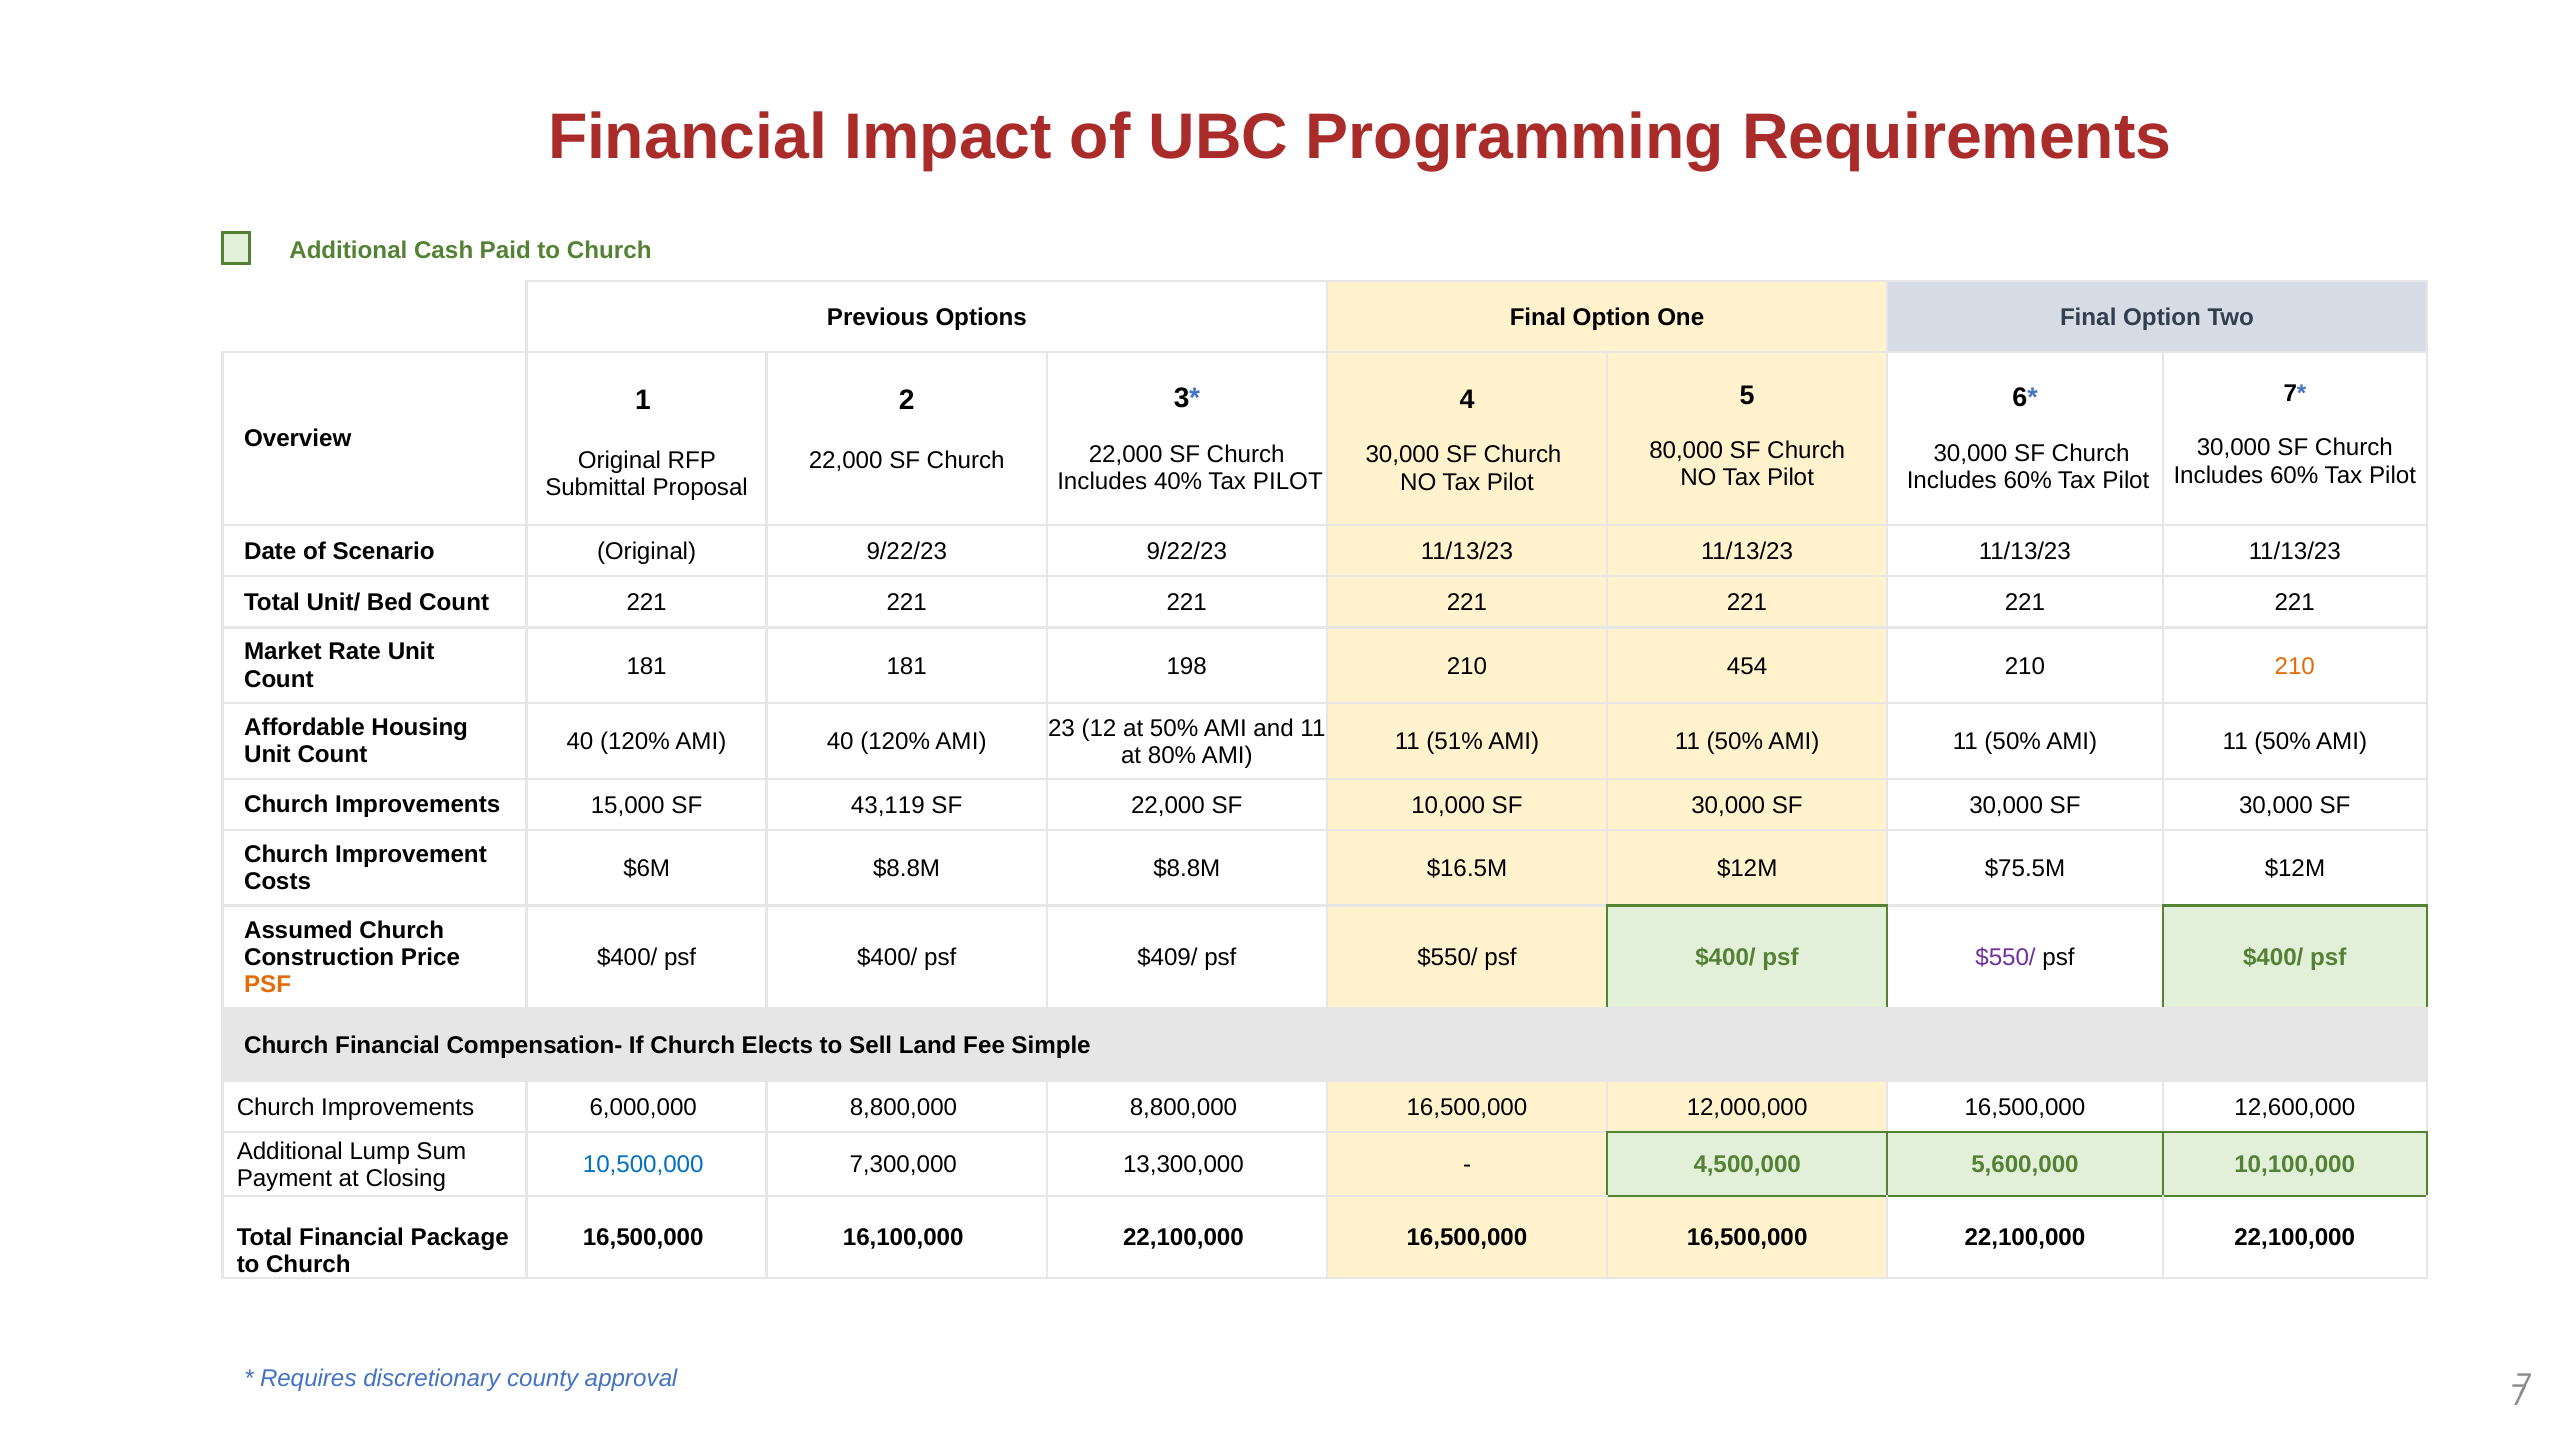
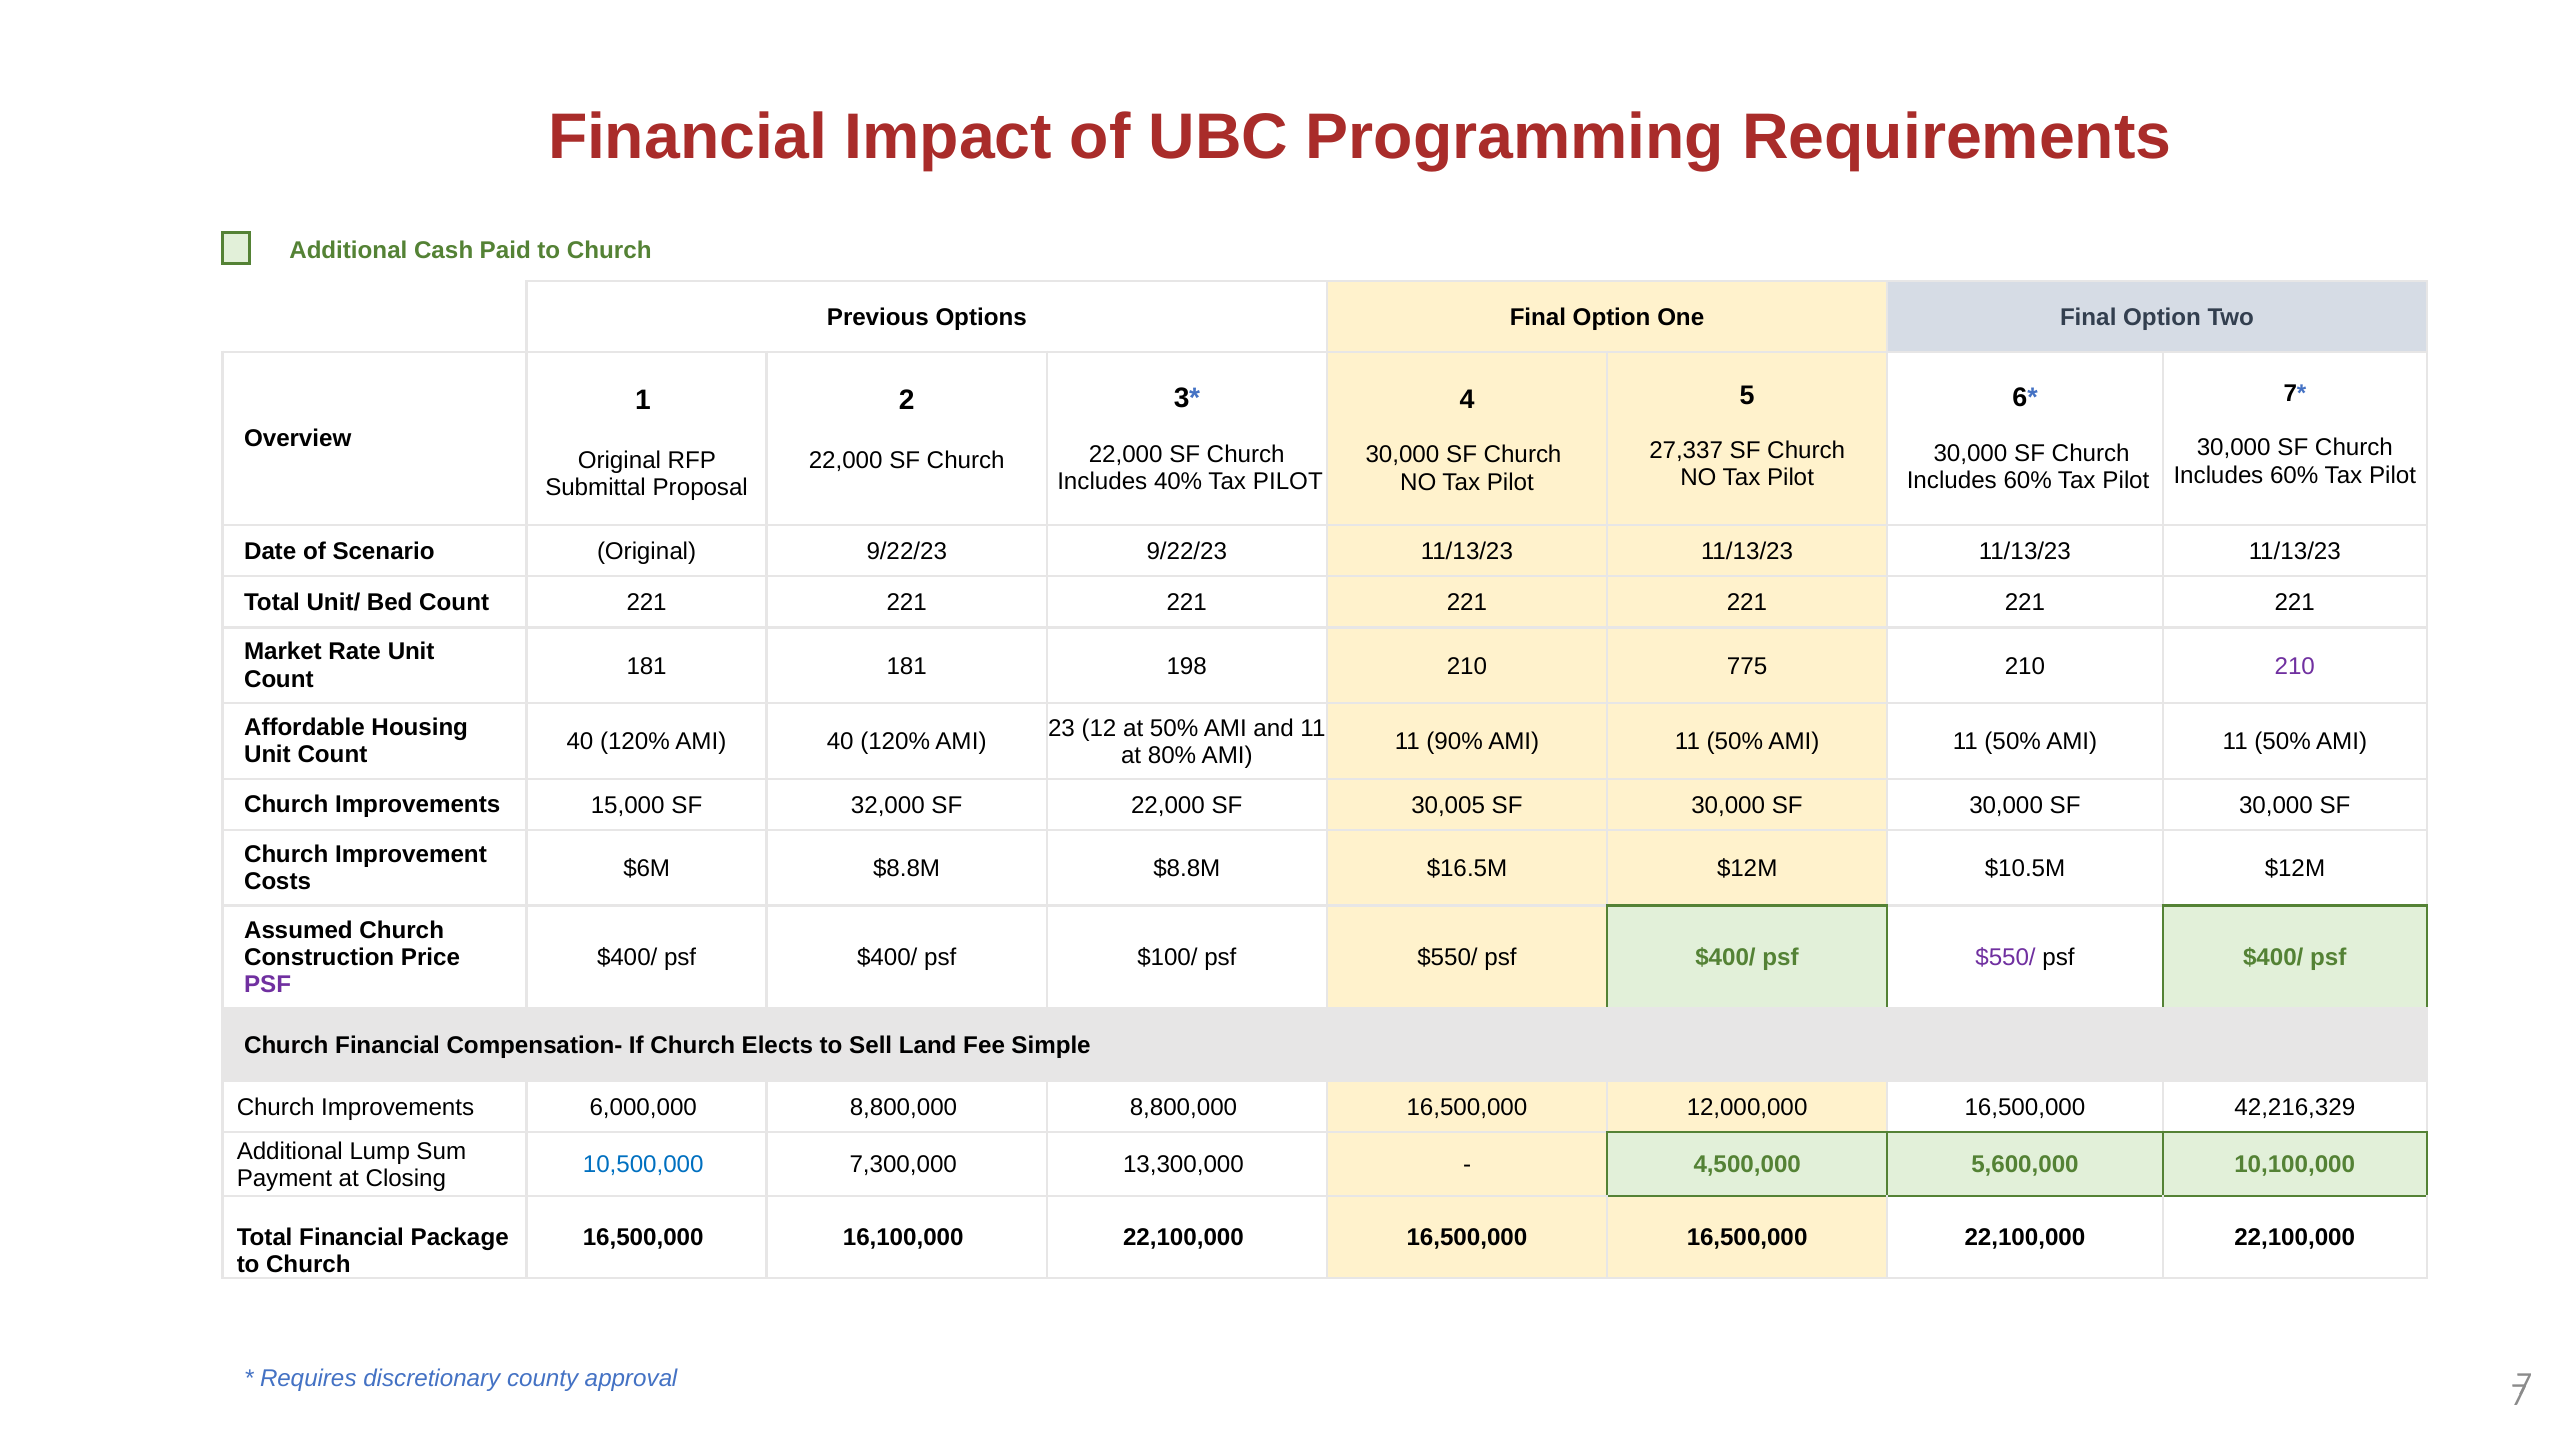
80,000: 80,000 -> 27,337
454: 454 -> 775
210 at (2295, 666) colour: orange -> purple
51%: 51% -> 90%
43,119: 43,119 -> 32,000
10,000: 10,000 -> 30,005
$75.5M: $75.5M -> $10.5M
$409/: $409/ -> $100/
PSF at (268, 984) colour: orange -> purple
12,600,000: 12,600,000 -> 42,216,329
